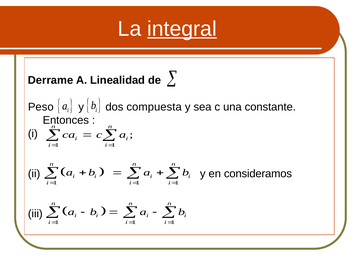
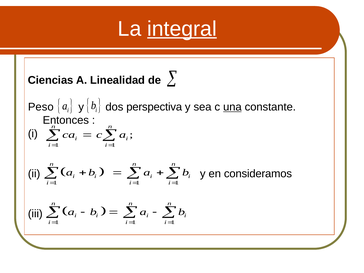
Derrame: Derrame -> Ciencias
compuesta: compuesta -> perspectiva
una underline: none -> present
